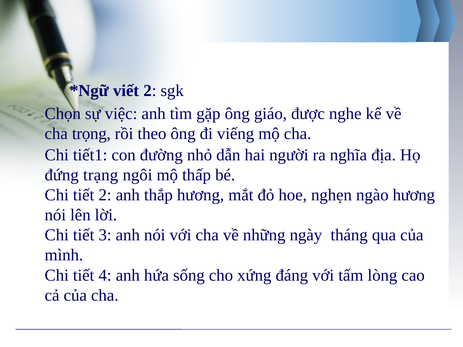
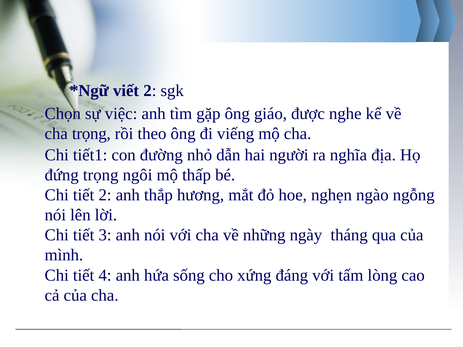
đứng trạng: trạng -> trọng
ngào hương: hương -> ngỗng
